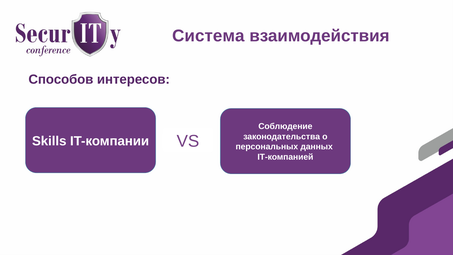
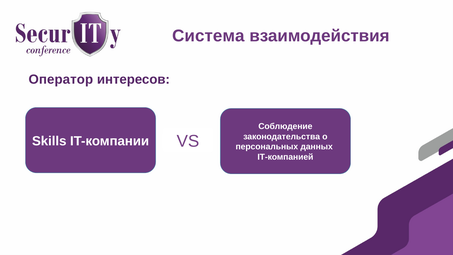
Способов: Способов -> Оператор
